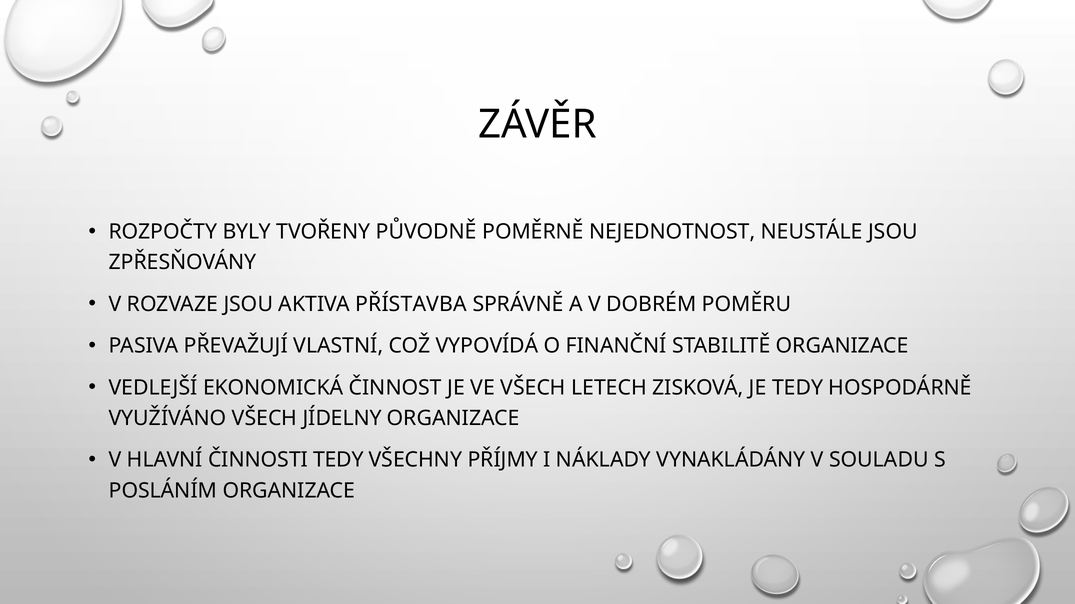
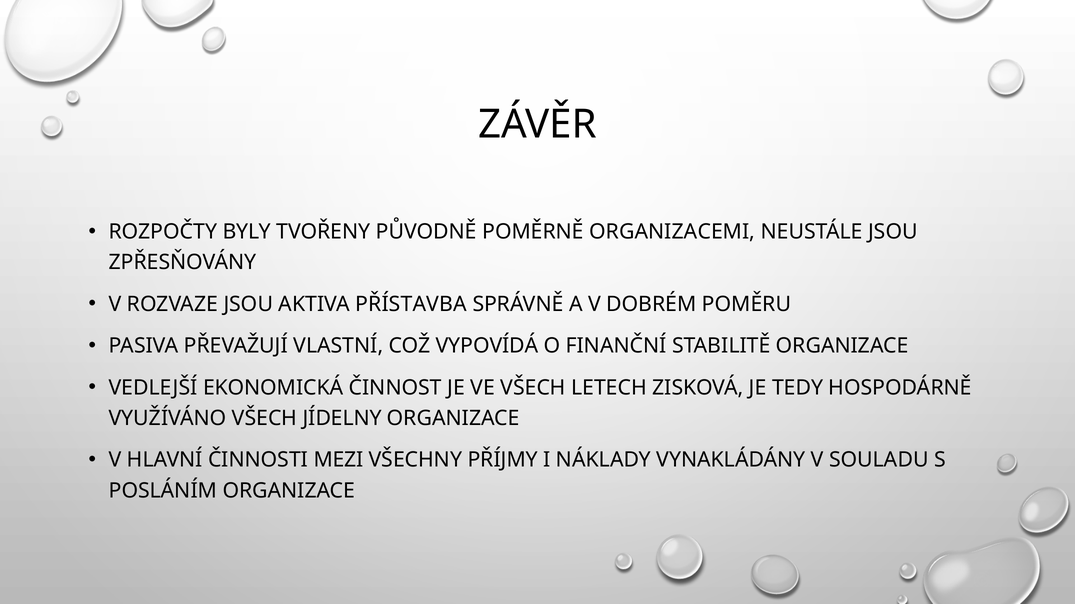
NEJEDNOTNOST: NEJEDNOTNOST -> ORGANIZACEMI
ČINNOSTI TEDY: TEDY -> MEZI
